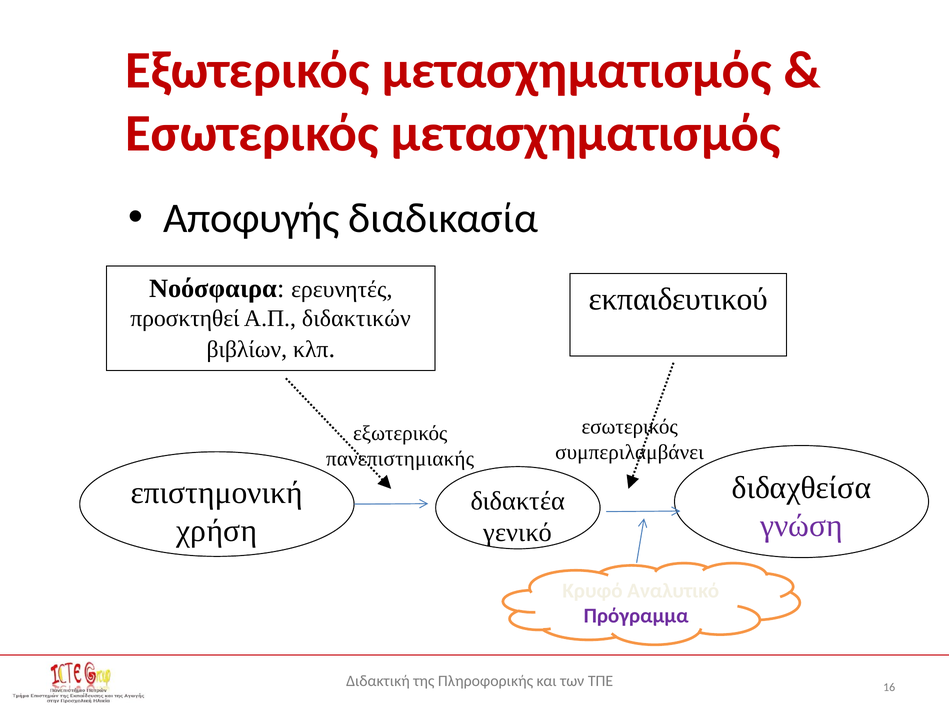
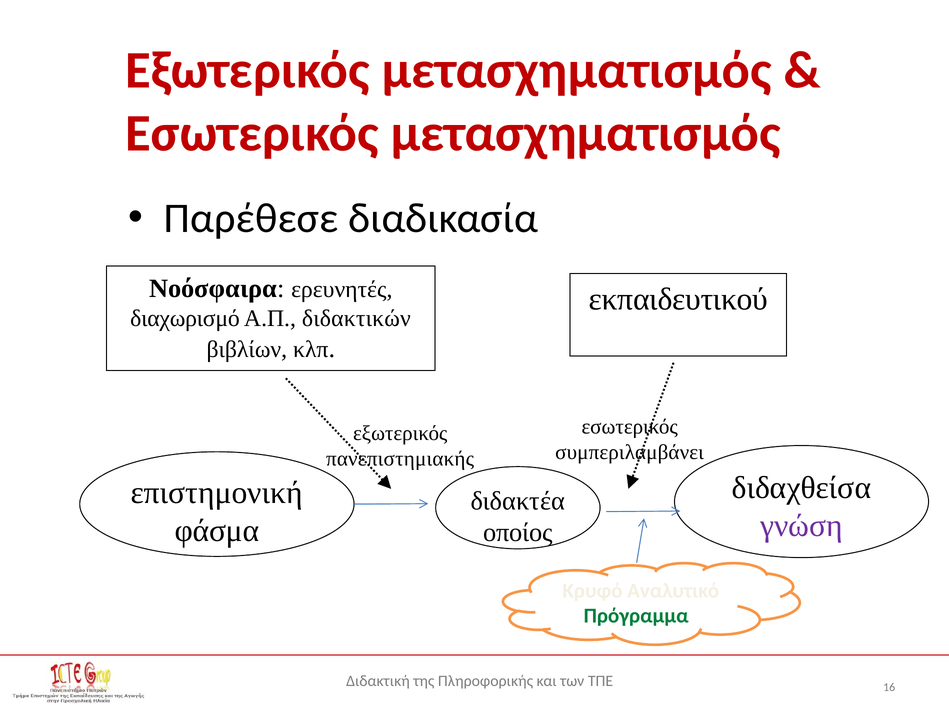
Αποφυγής: Αποφυγής -> Παρέθεσε
προσκτηθεί: προσκτηθεί -> διαχωρισμό
χρήση: χρήση -> φάσμα
γενικό: γενικό -> οποίος
Πρόγραμμα colour: purple -> green
